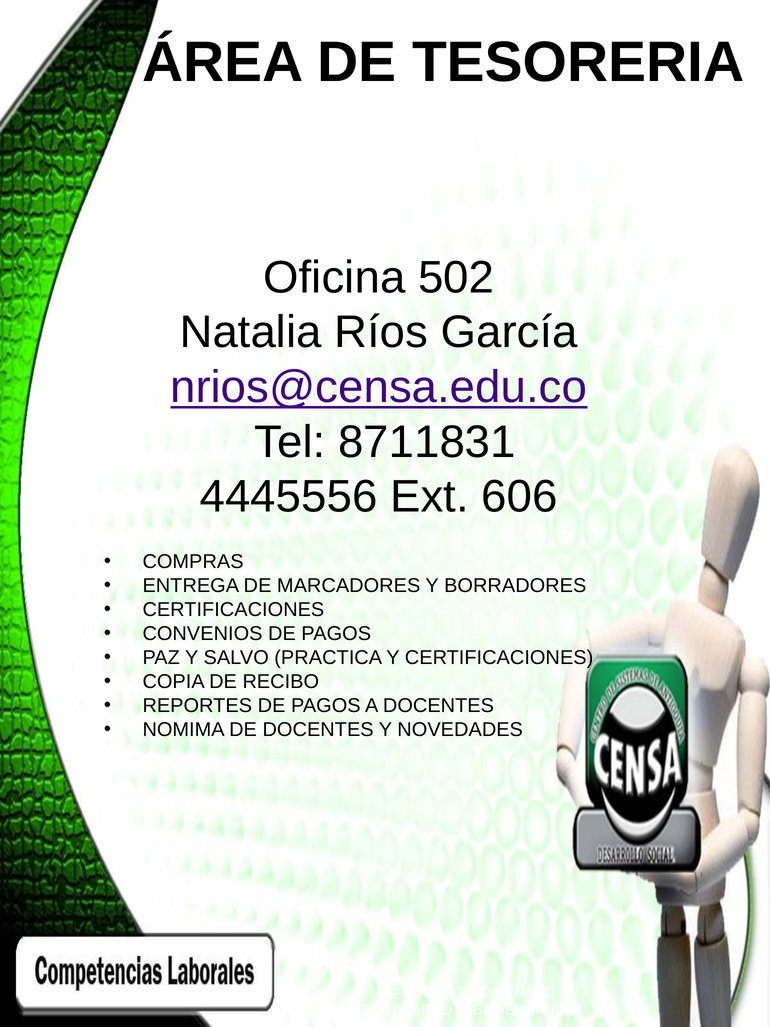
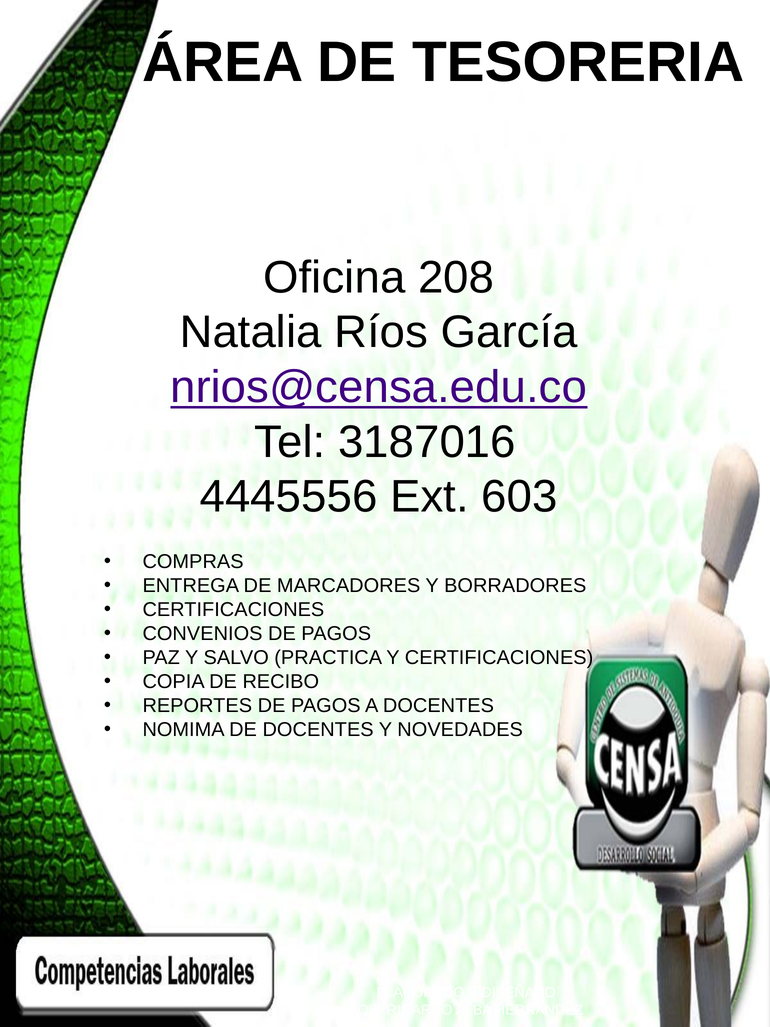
502: 502 -> 208
8711831: 8711831 -> 3187016
606: 606 -> 603
